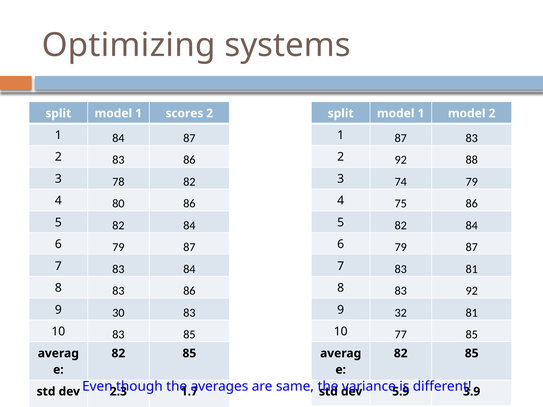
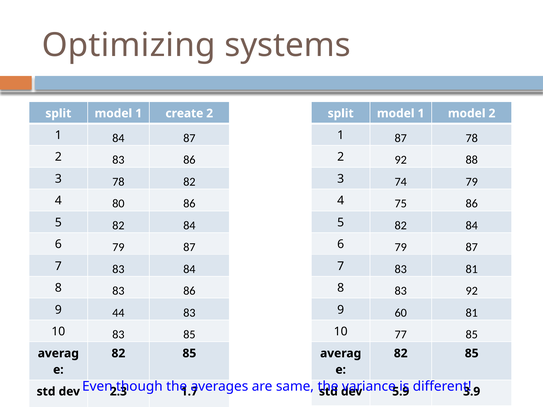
scores: scores -> create
87 83: 83 -> 78
30: 30 -> 44
32: 32 -> 60
